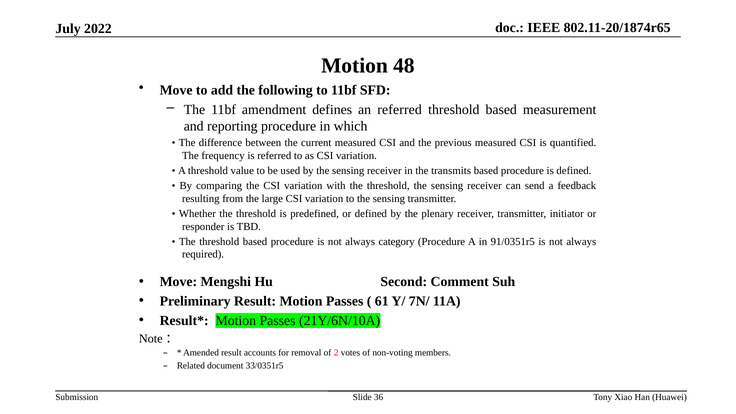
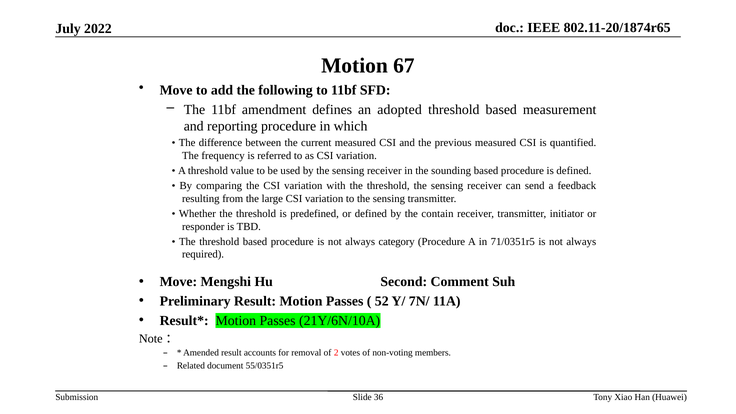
48: 48 -> 67
an referred: referred -> adopted
transmits: transmits -> sounding
plenary: plenary -> contain
91/0351r5: 91/0351r5 -> 71/0351r5
61: 61 -> 52
33/0351r5: 33/0351r5 -> 55/0351r5
